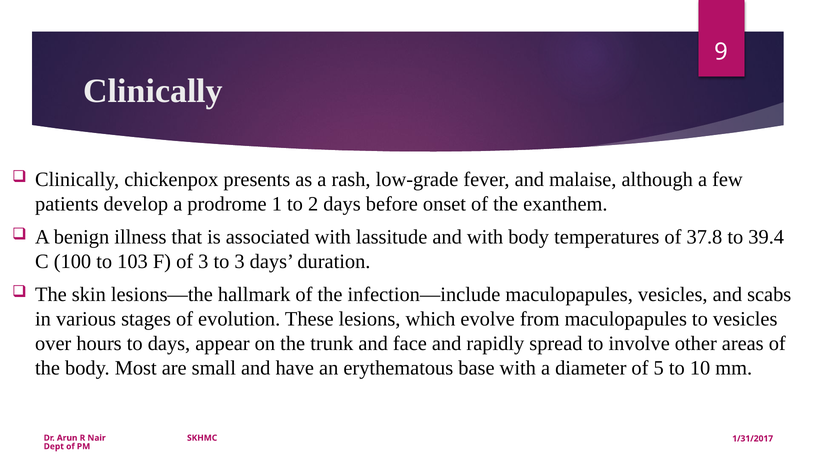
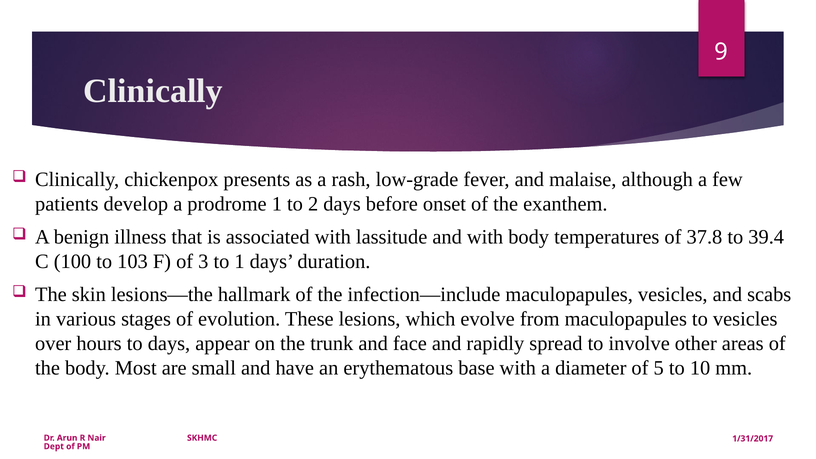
to 3: 3 -> 1
